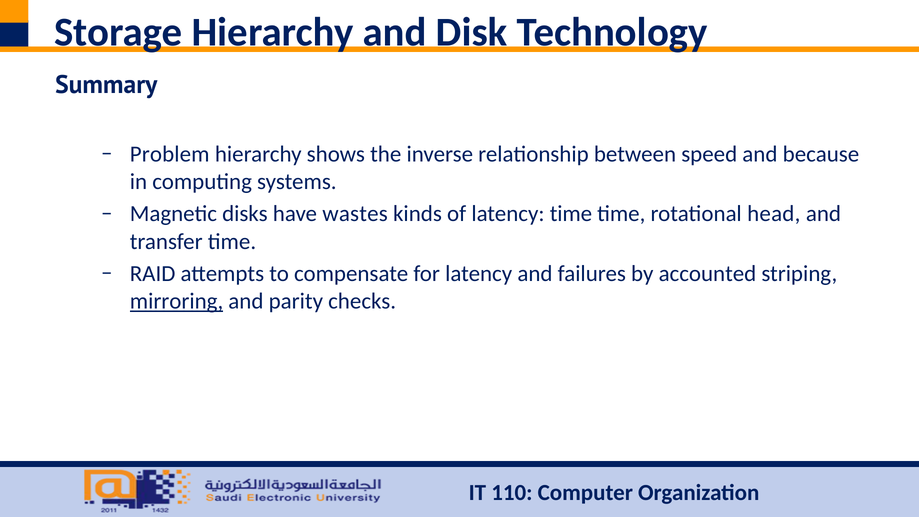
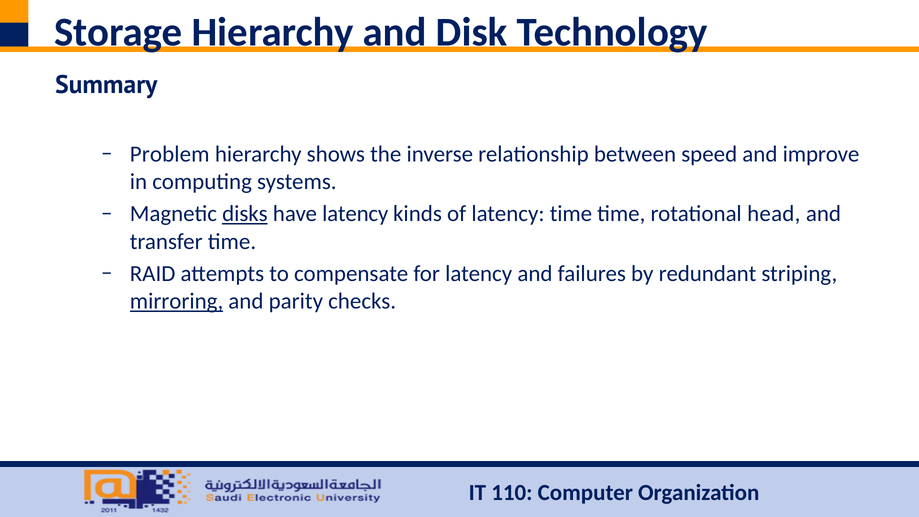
because: because -> improve
disks underline: none -> present
have wastes: wastes -> latency
accounted: accounted -> redundant
